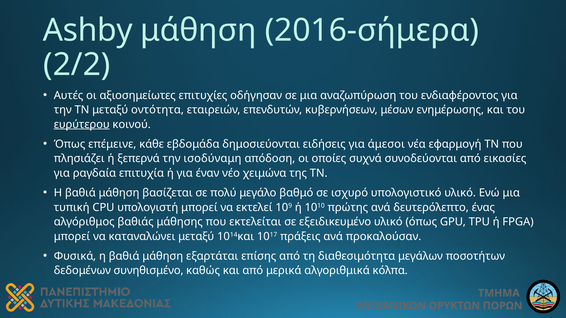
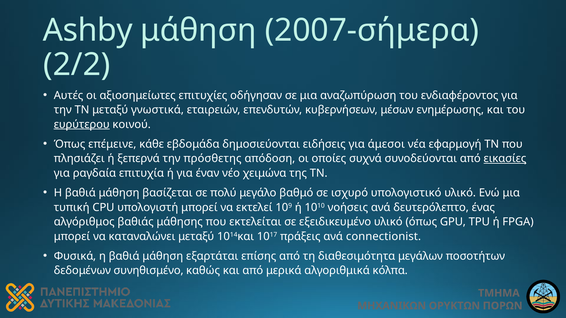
2016-σήμερα: 2016-σήμερα -> 2007-σήμερα
οντότητα: οντότητα -> γνωστικά
ισοδύναμη: ισοδύναμη -> πρόσθετης
εικασίες underline: none -> present
πρώτης: πρώτης -> νοήσεις
προκαλούσαν: προκαλούσαν -> connectionist
